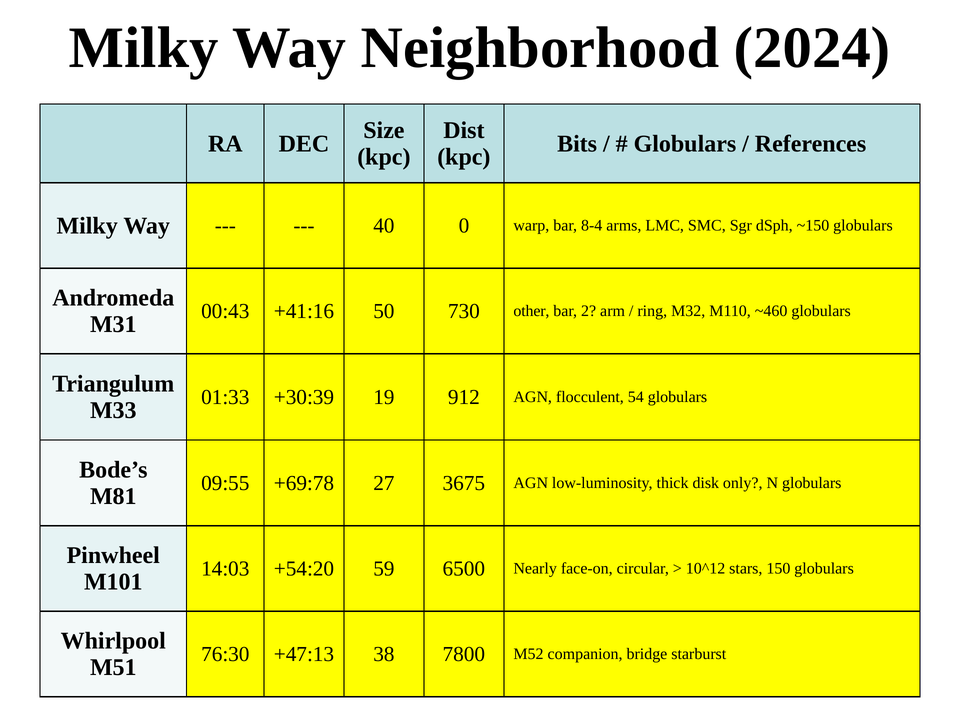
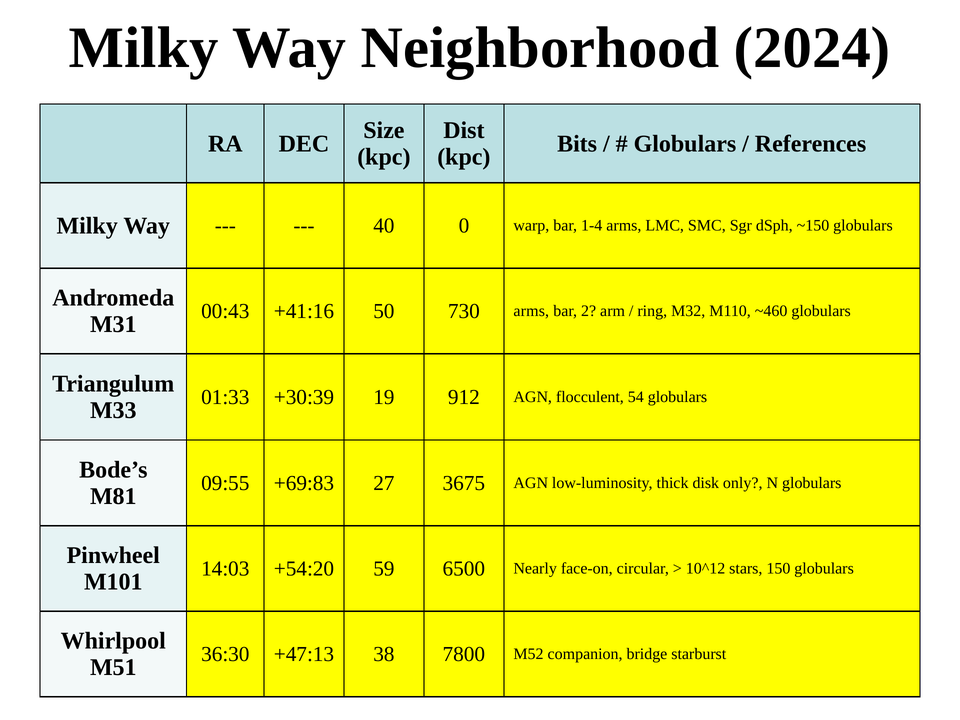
8-4: 8-4 -> 1-4
730 other: other -> arms
+69:78: +69:78 -> +69:83
76:30: 76:30 -> 36:30
